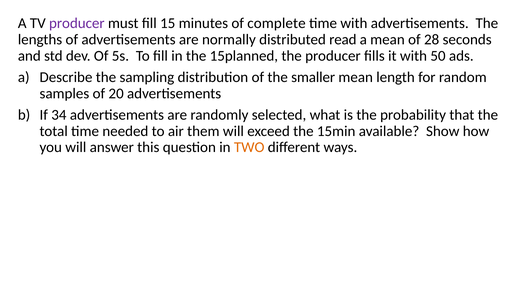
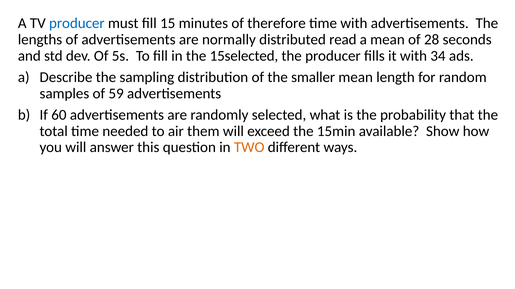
producer at (77, 23) colour: purple -> blue
complete: complete -> therefore
15planned: 15planned -> 15selected
50: 50 -> 34
20: 20 -> 59
34: 34 -> 60
